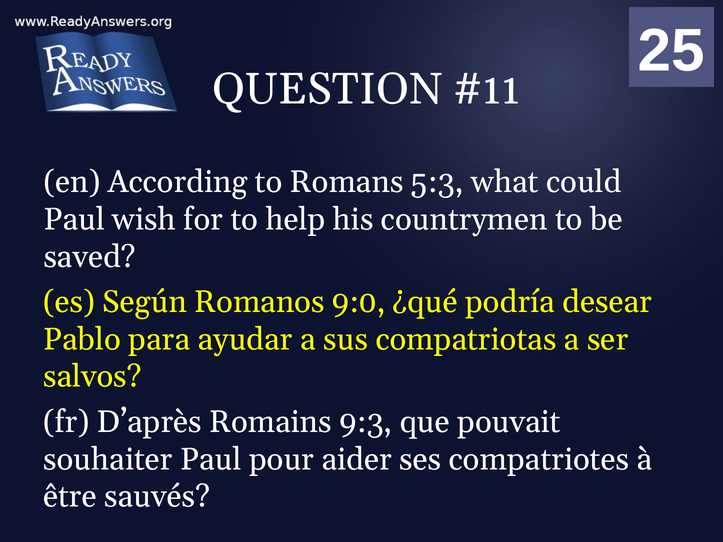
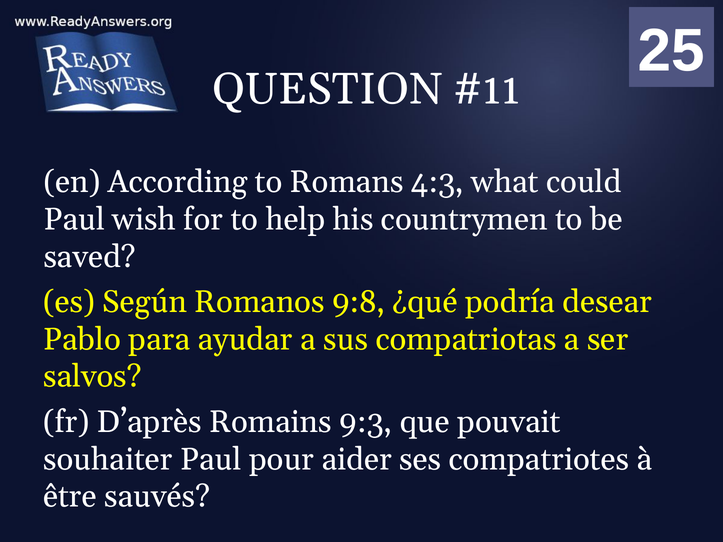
5:3: 5:3 -> 4:3
9:0: 9:0 -> 9:8
